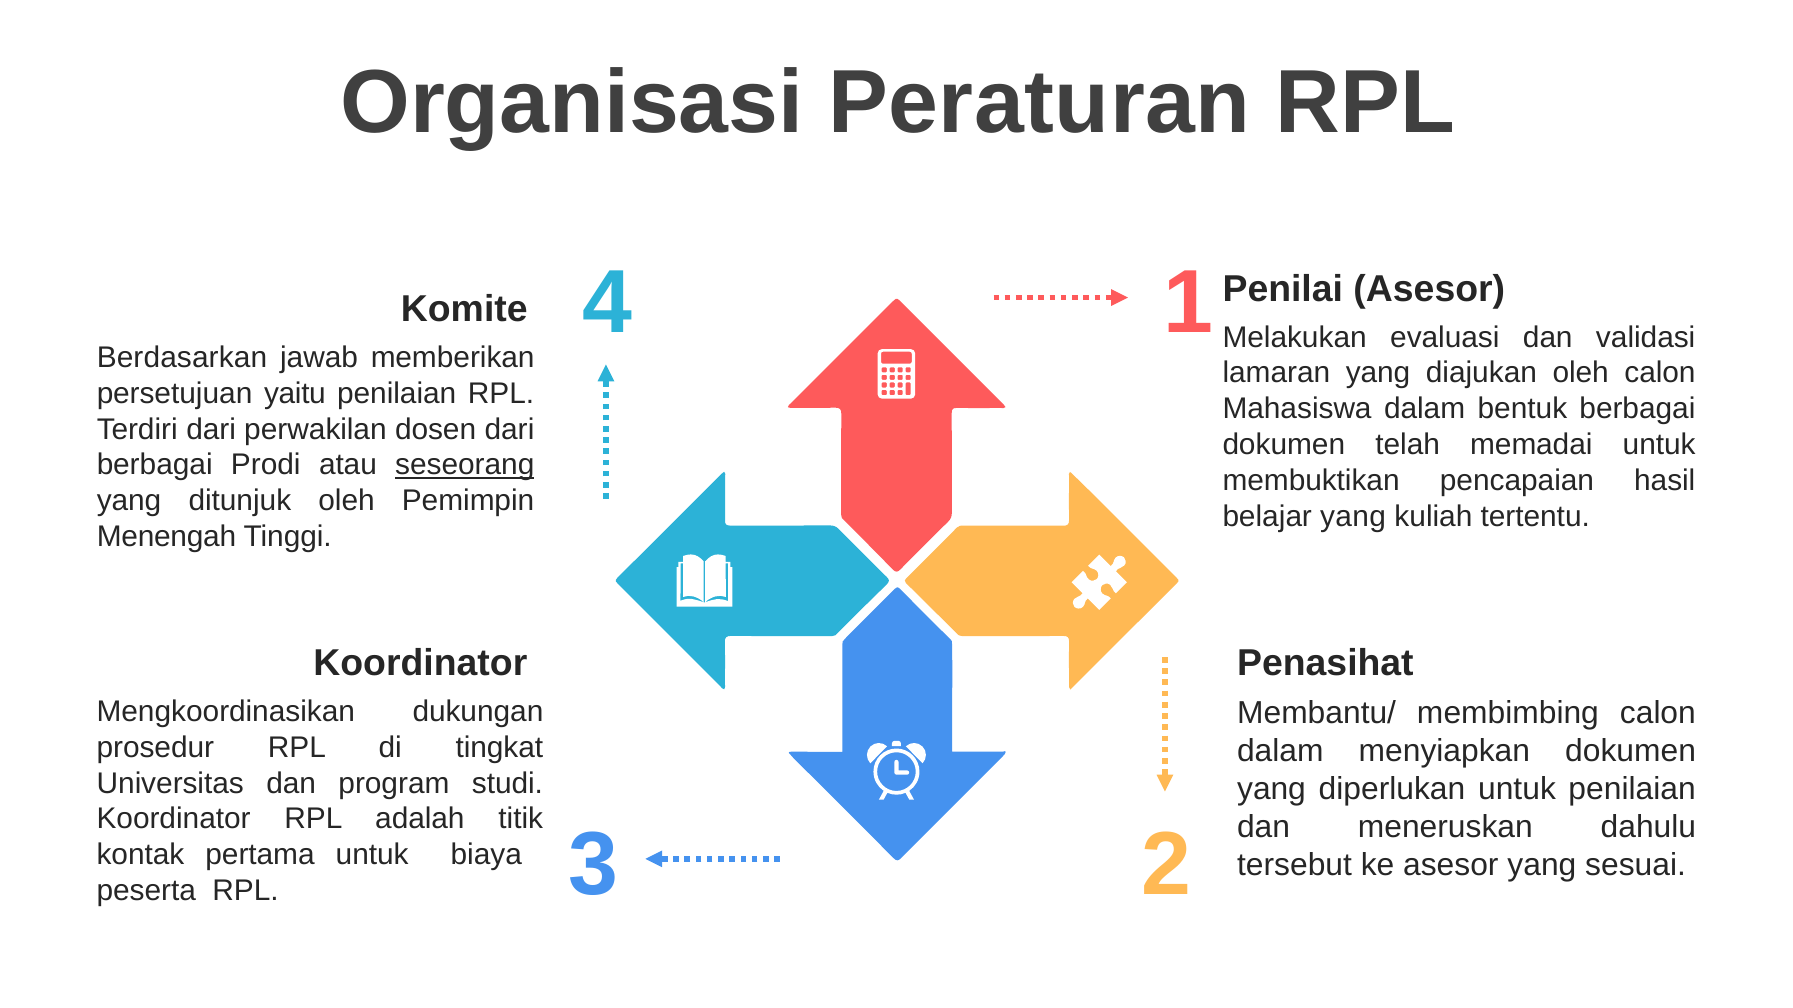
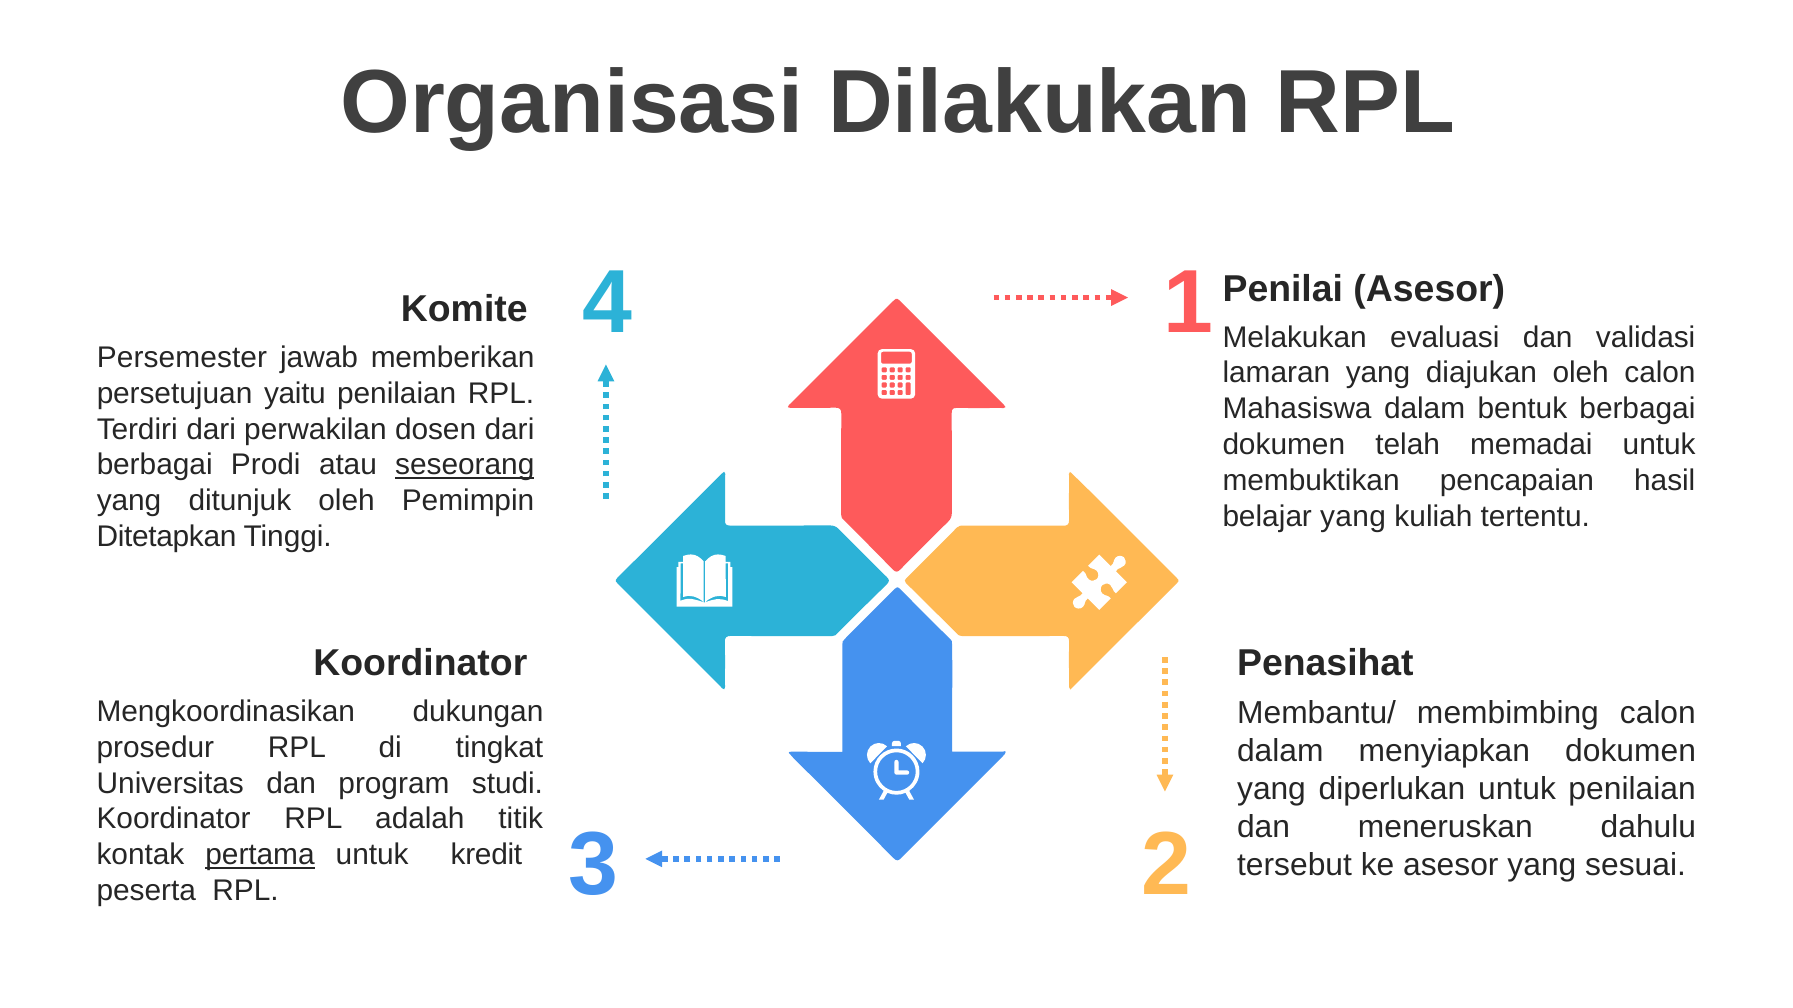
Peraturan: Peraturan -> Dilakukan
Berdasarkan: Berdasarkan -> Persemester
Menengah: Menengah -> Ditetapkan
pertama underline: none -> present
biaya: biaya -> kredit
